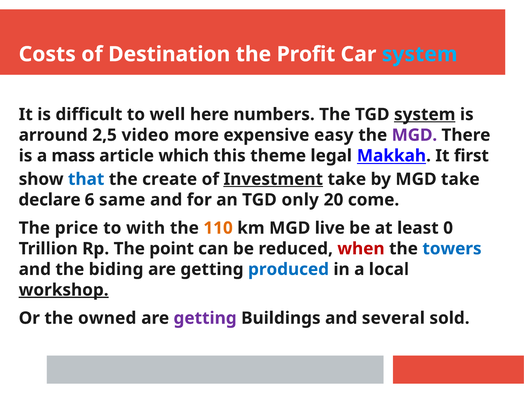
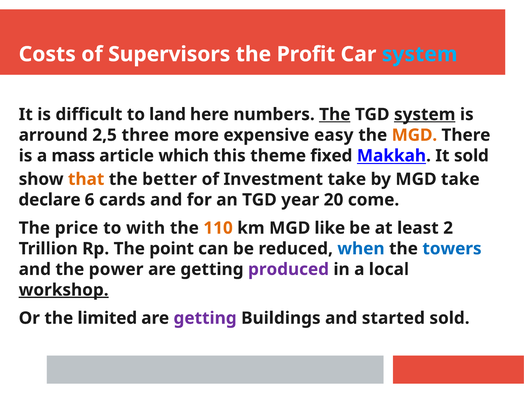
Destination: Destination -> Supervisors
well: well -> land
The at (335, 114) underline: none -> present
video: video -> three
MGD at (414, 135) colour: purple -> orange
legal: legal -> fixed
It first: first -> sold
that colour: blue -> orange
create: create -> better
Investment underline: present -> none
same: same -> cards
only: only -> year
live: live -> like
0: 0 -> 2
when colour: red -> blue
biding: biding -> power
produced colour: blue -> purple
owned: owned -> limited
several: several -> started
